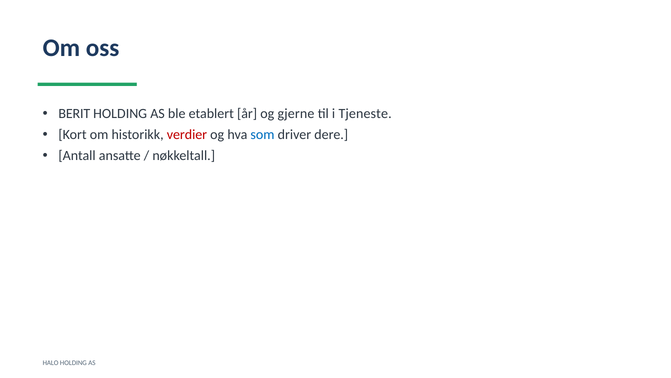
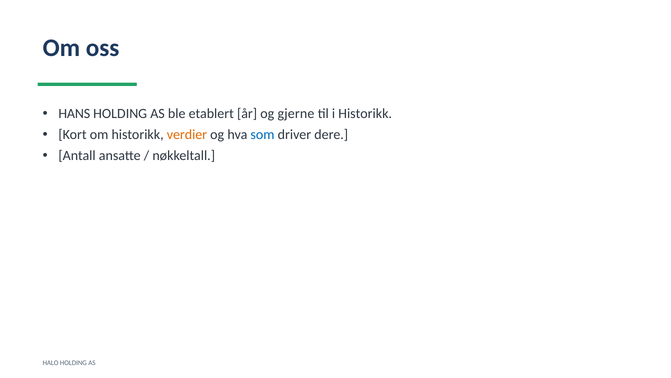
BERIT: BERIT -> HANS
i Tjeneste: Tjeneste -> Historikk
verdier colour: red -> orange
